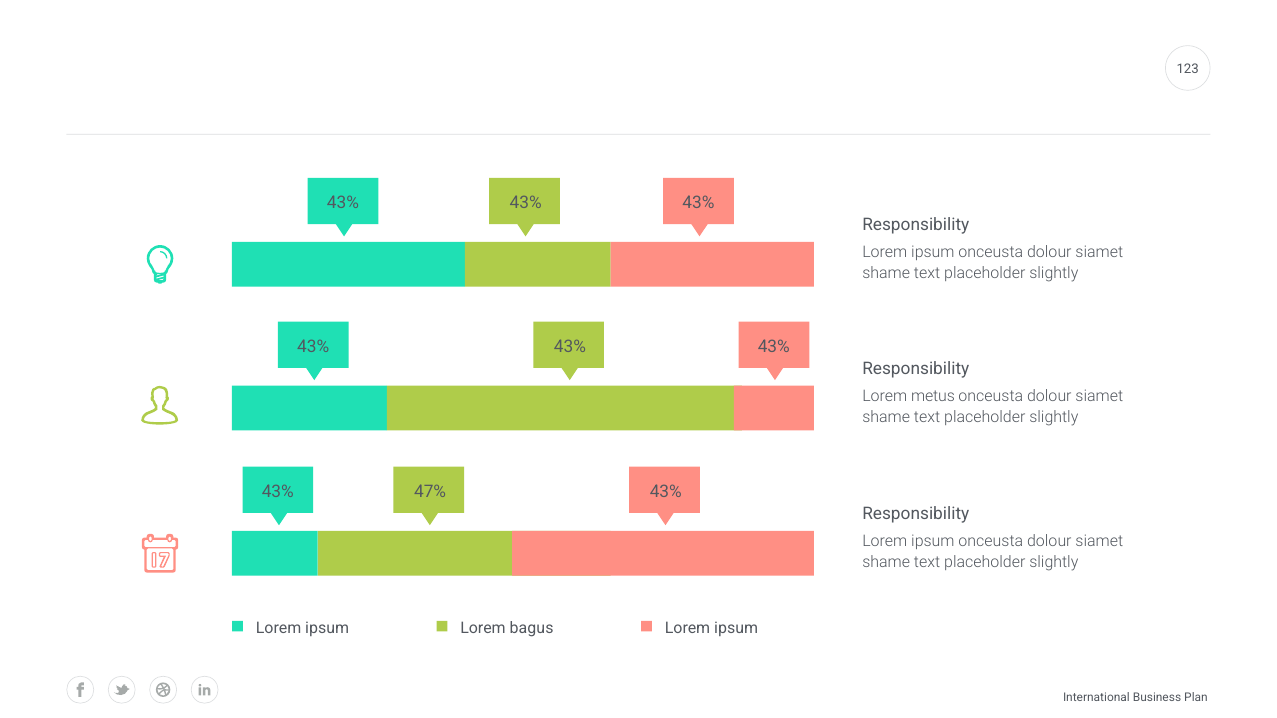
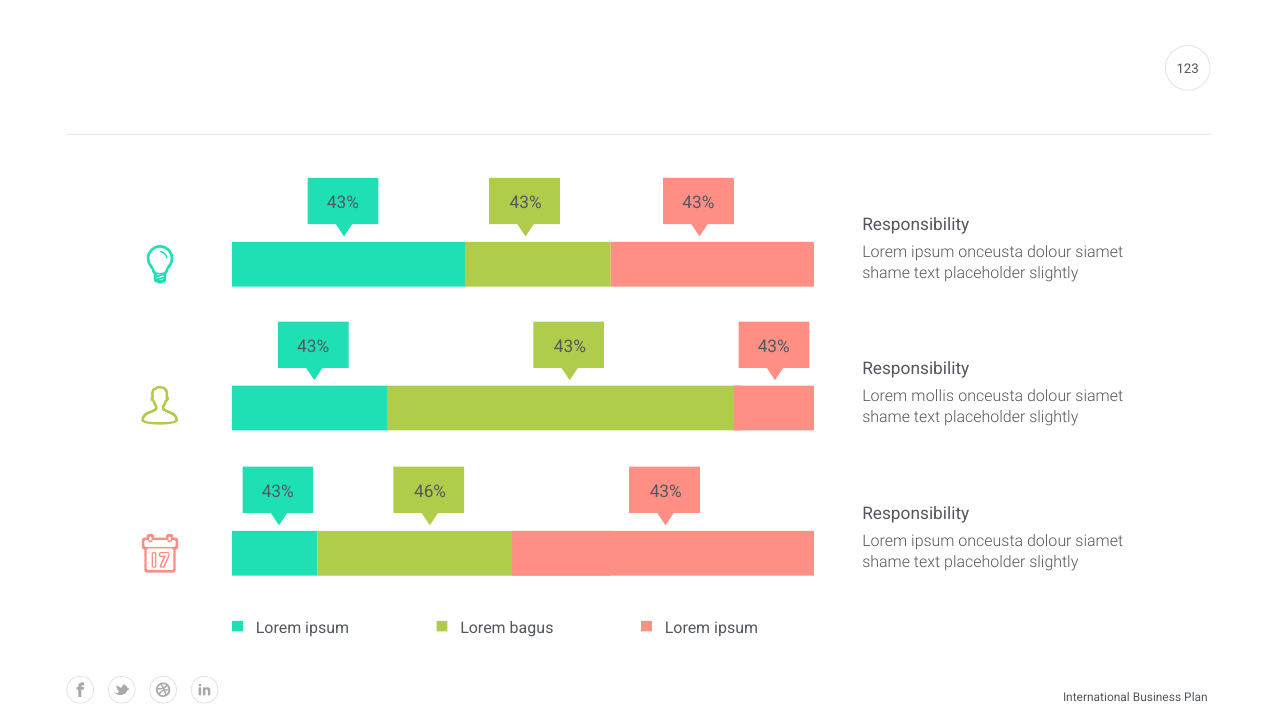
metus: metus -> mollis
47%: 47% -> 46%
